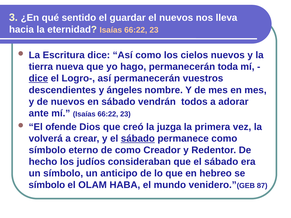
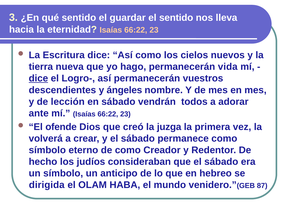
el nuevos: nuevos -> sentido
toda: toda -> vida
de nuevos: nuevos -> lección
sábado at (138, 139) underline: present -> none
símbolo at (47, 185): símbolo -> dirigida
